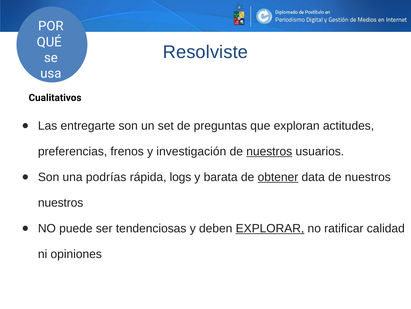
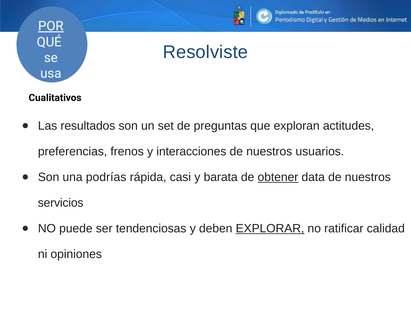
POR underline: none -> present
entregarte: entregarte -> resultados
investigación: investigación -> interacciones
nuestros at (269, 151) underline: present -> none
logs: logs -> casi
nuestros at (61, 202): nuestros -> servicios
